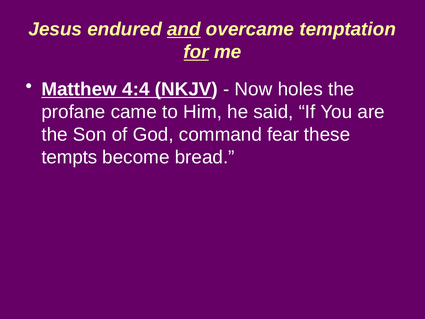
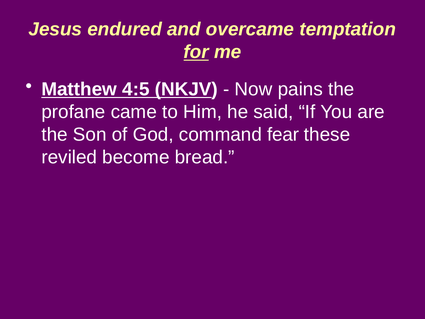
and underline: present -> none
4:4: 4:4 -> 4:5
holes: holes -> pains
tempts: tempts -> reviled
